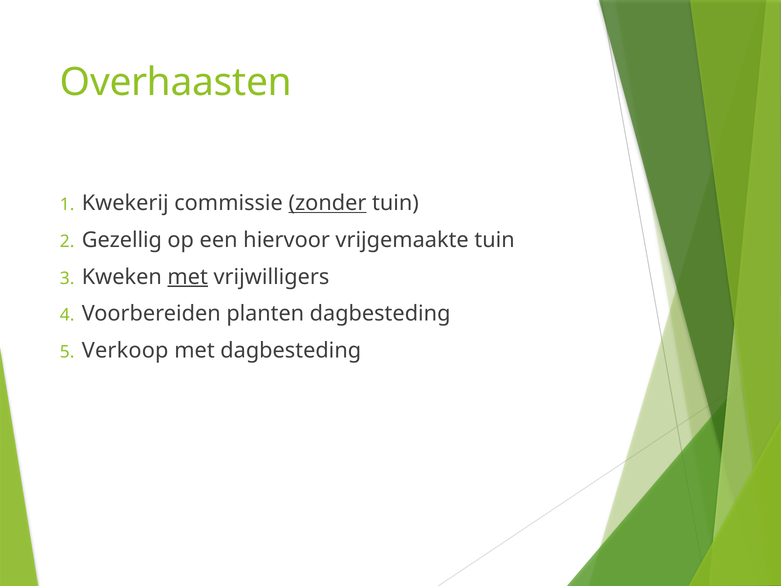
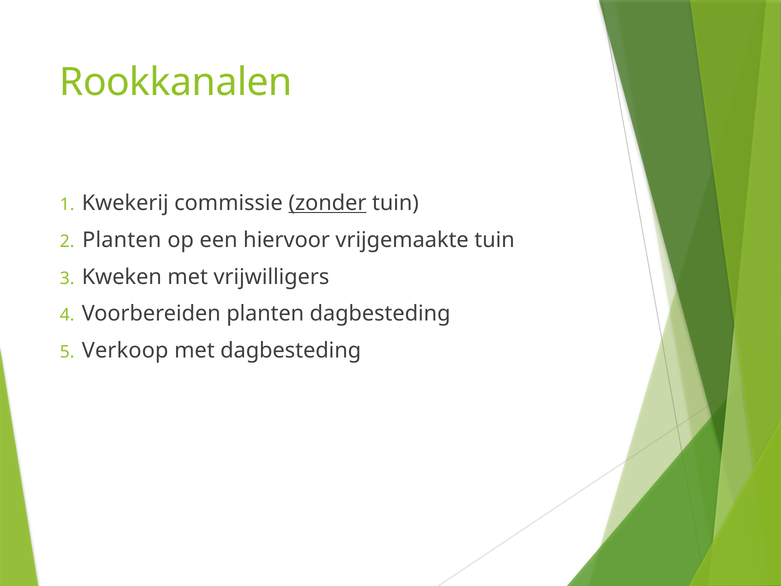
Overhaasten: Overhaasten -> Rookkanalen
Gezellig at (122, 240): Gezellig -> Planten
met at (188, 277) underline: present -> none
